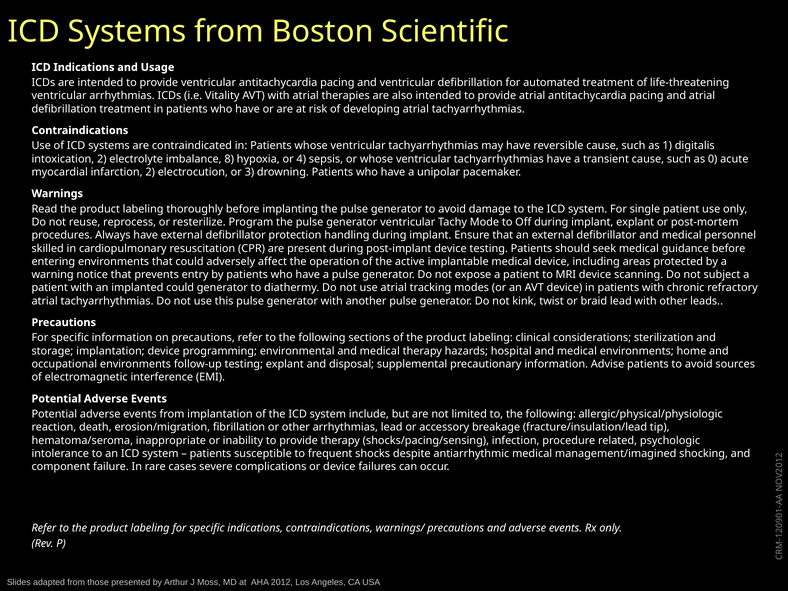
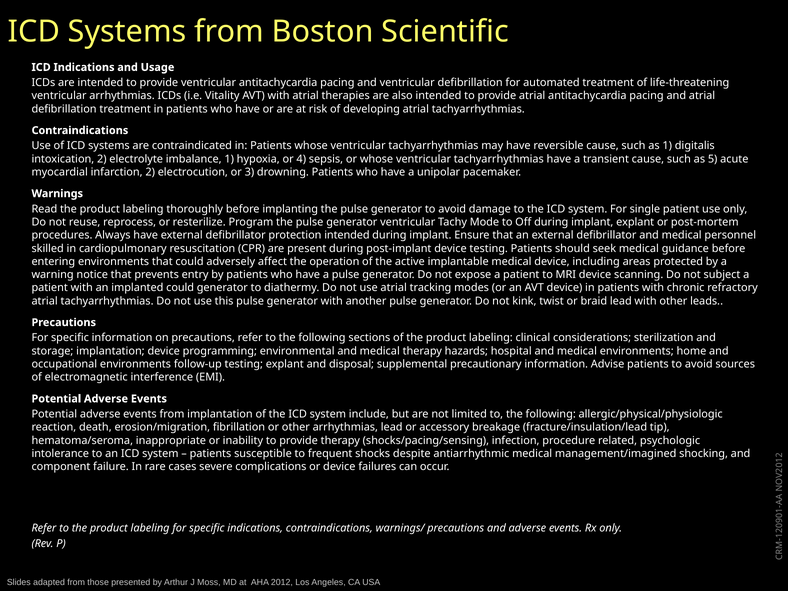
imbalance 8: 8 -> 1
as 0: 0 -> 5
protection handling: handling -> intended
